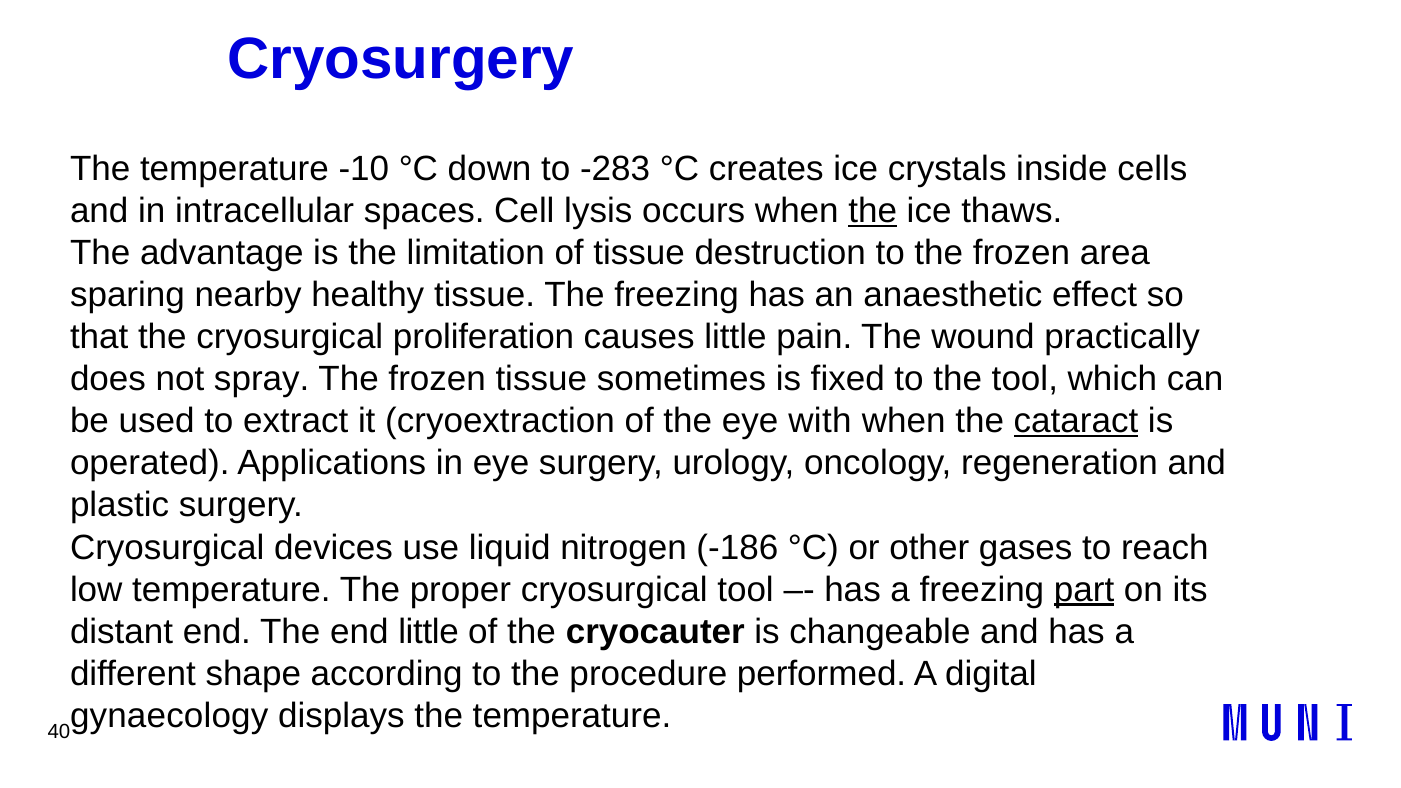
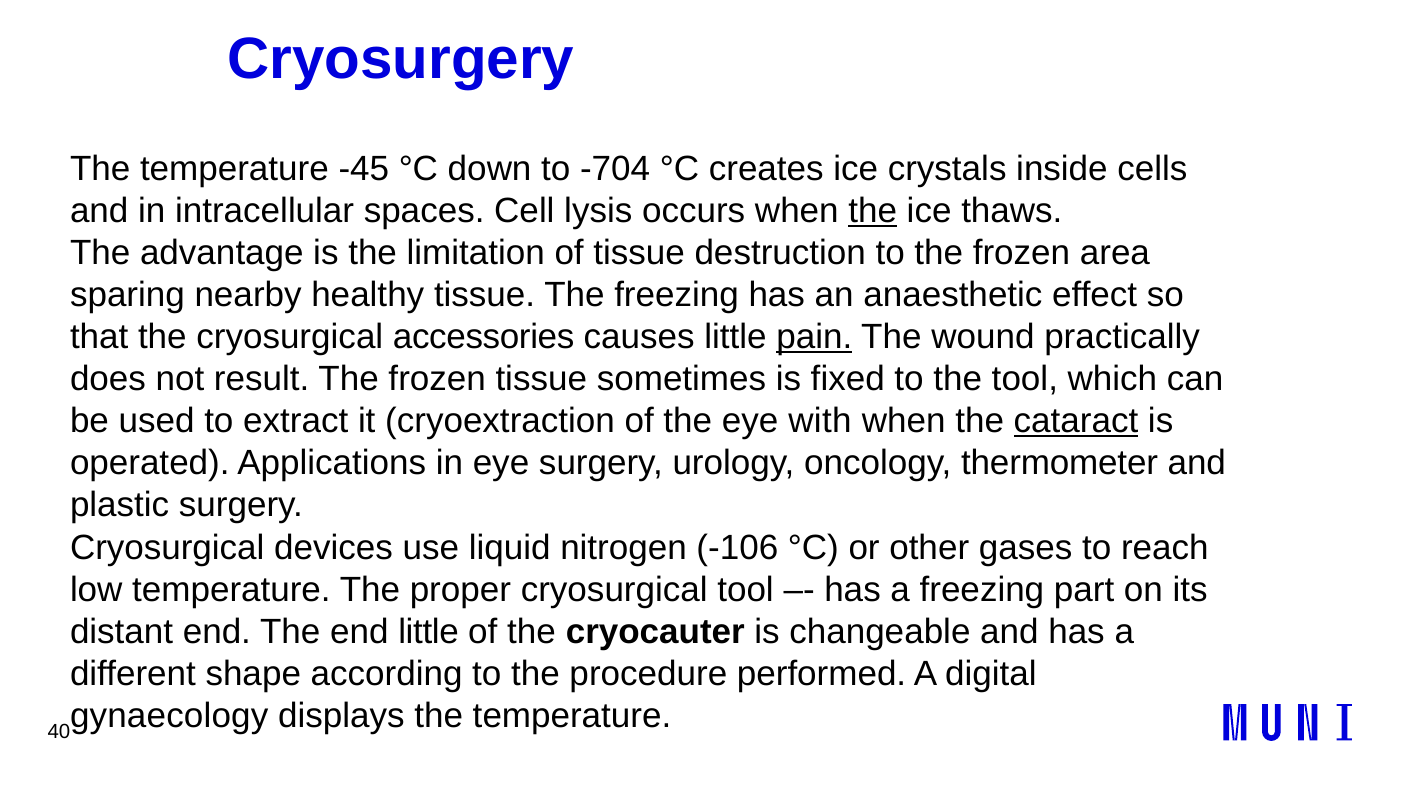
-10: -10 -> -45
-283: -283 -> -704
proliferation: proliferation -> accessories
pain underline: none -> present
spray: spray -> result
regeneration: regeneration -> thermometer
-186: -186 -> -106
part underline: present -> none
